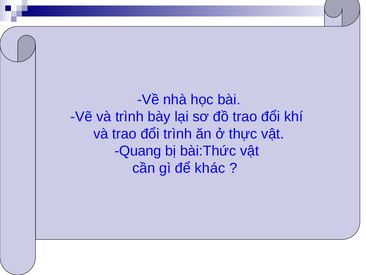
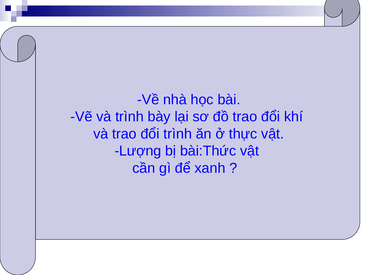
Quang: Quang -> Lượng
khác: khác -> xanh
